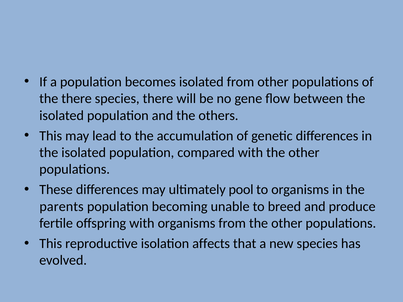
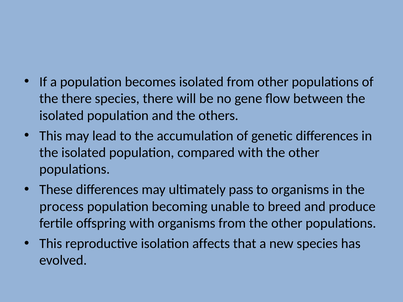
pool: pool -> pass
parents: parents -> process
